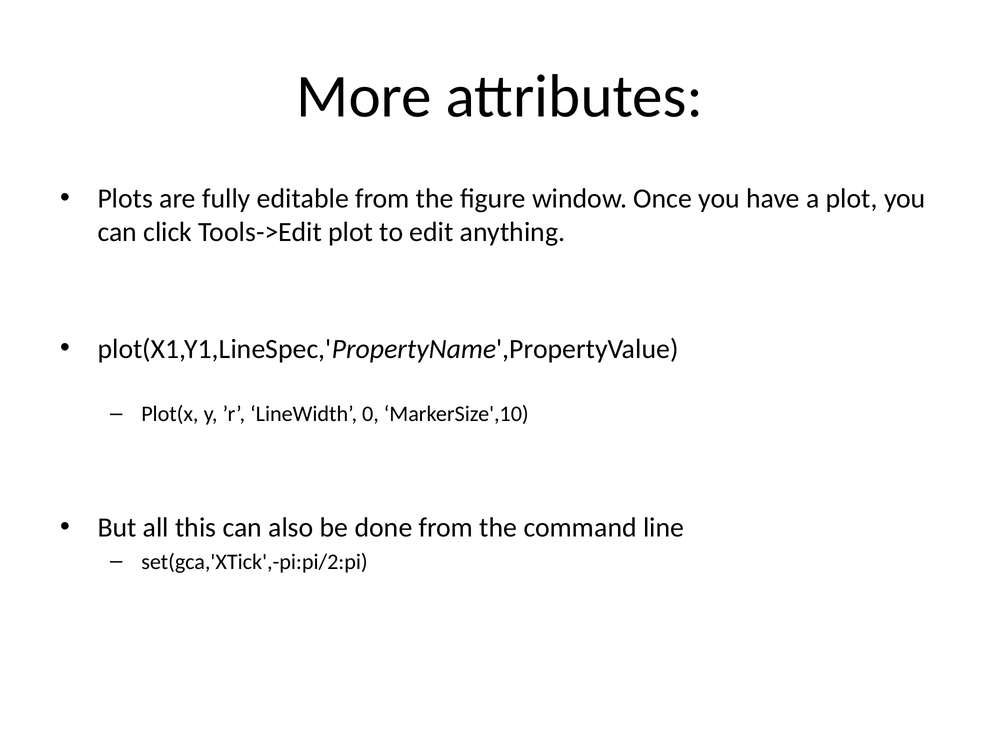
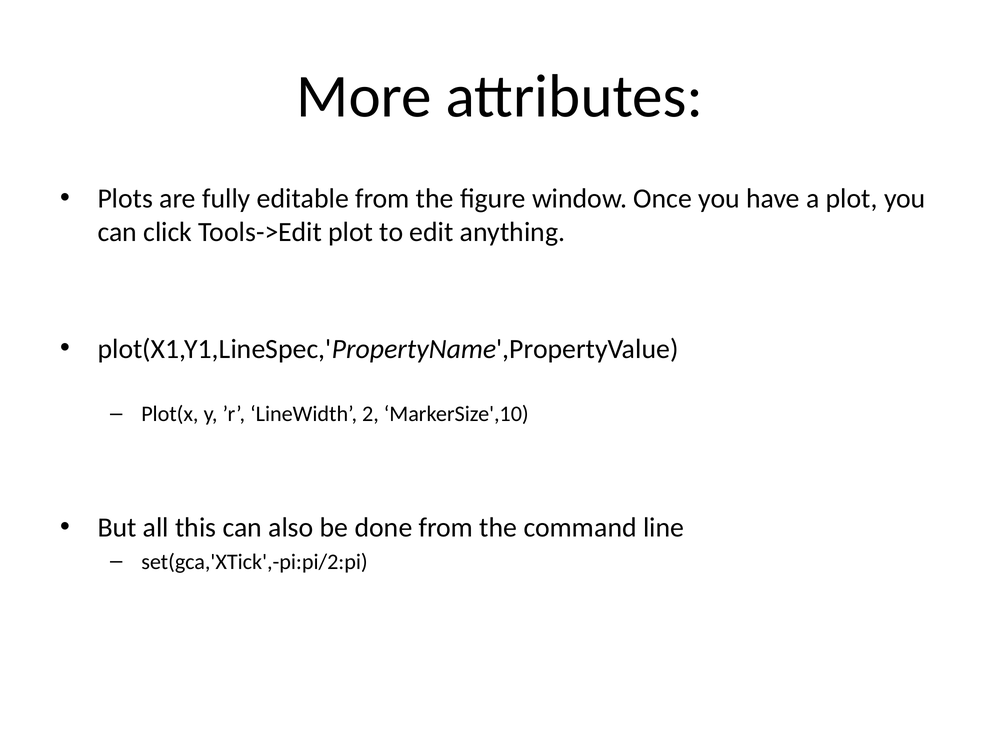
0: 0 -> 2
